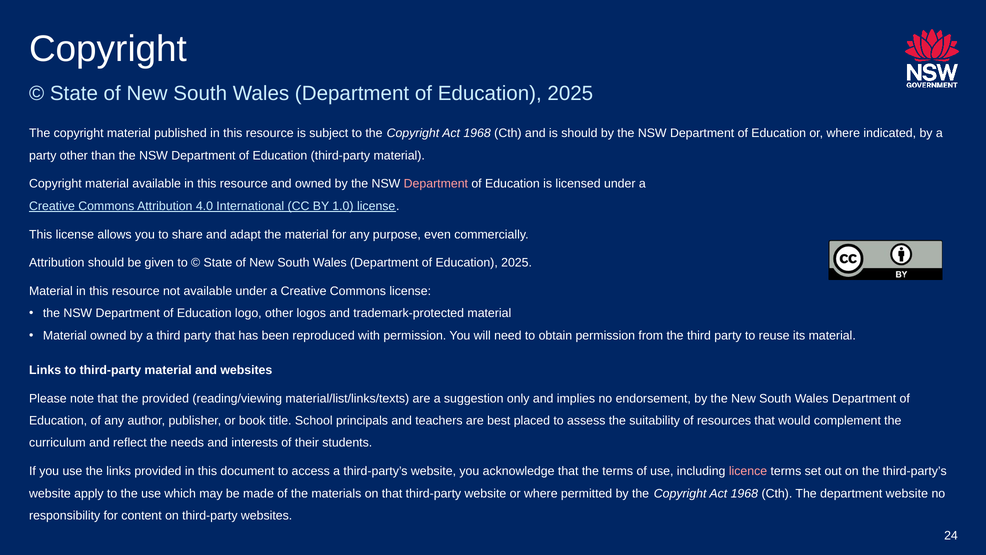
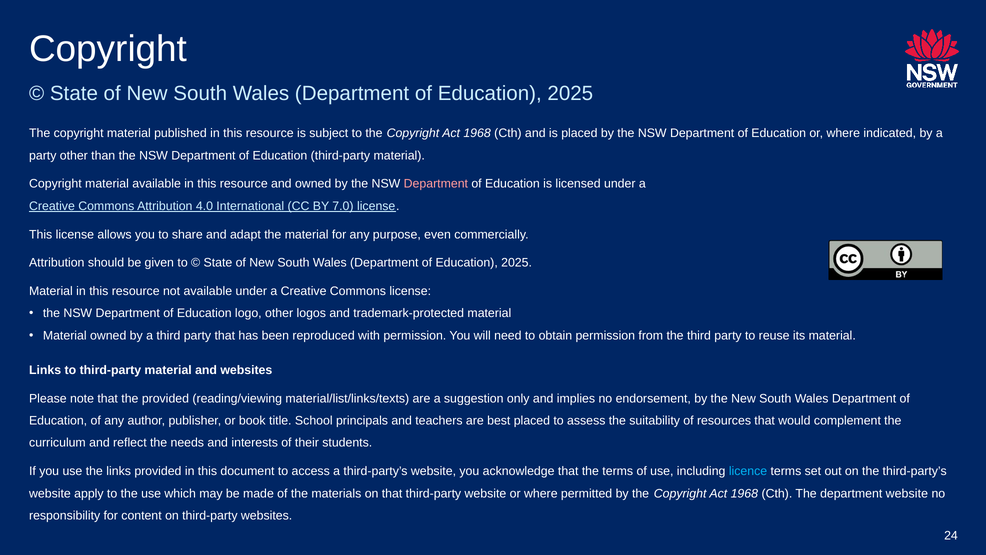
is should: should -> placed
1.0: 1.0 -> 7.0
licence colour: pink -> light blue
